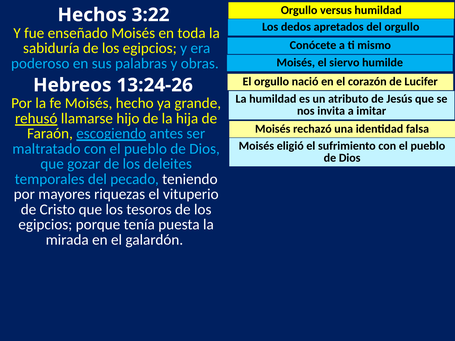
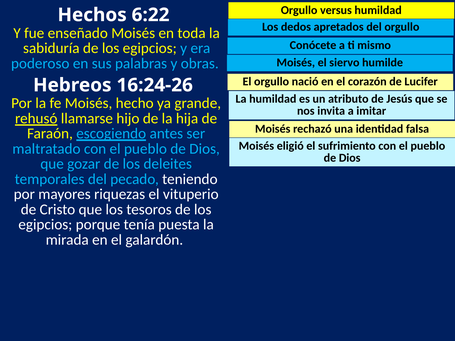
3:22: 3:22 -> 6:22
13:24-26: 13:24-26 -> 16:24-26
